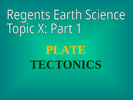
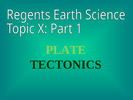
PLATE colour: yellow -> light green
